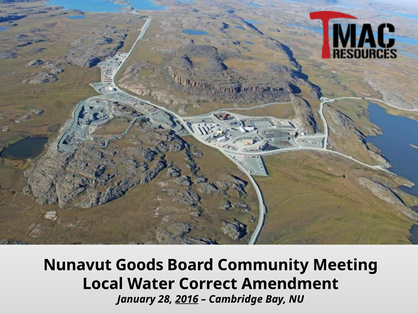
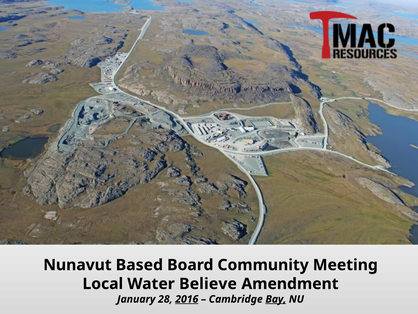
Goods: Goods -> Based
Correct: Correct -> Believe
Bay underline: none -> present
